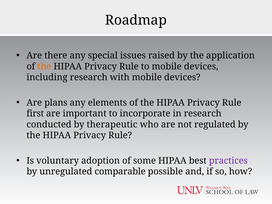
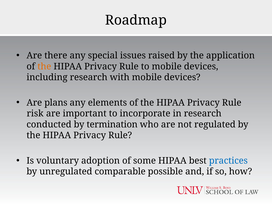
first: first -> risk
therapeutic: therapeutic -> termination
practices colour: purple -> blue
